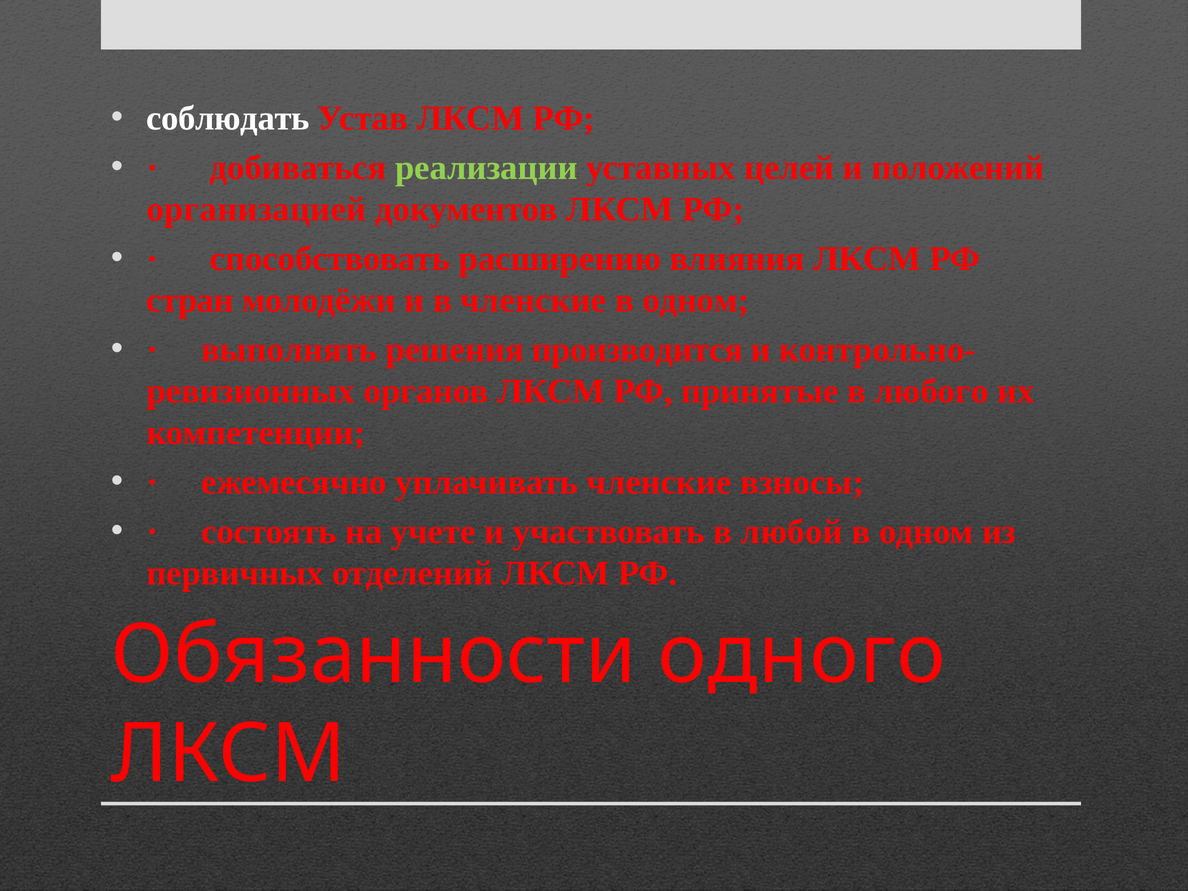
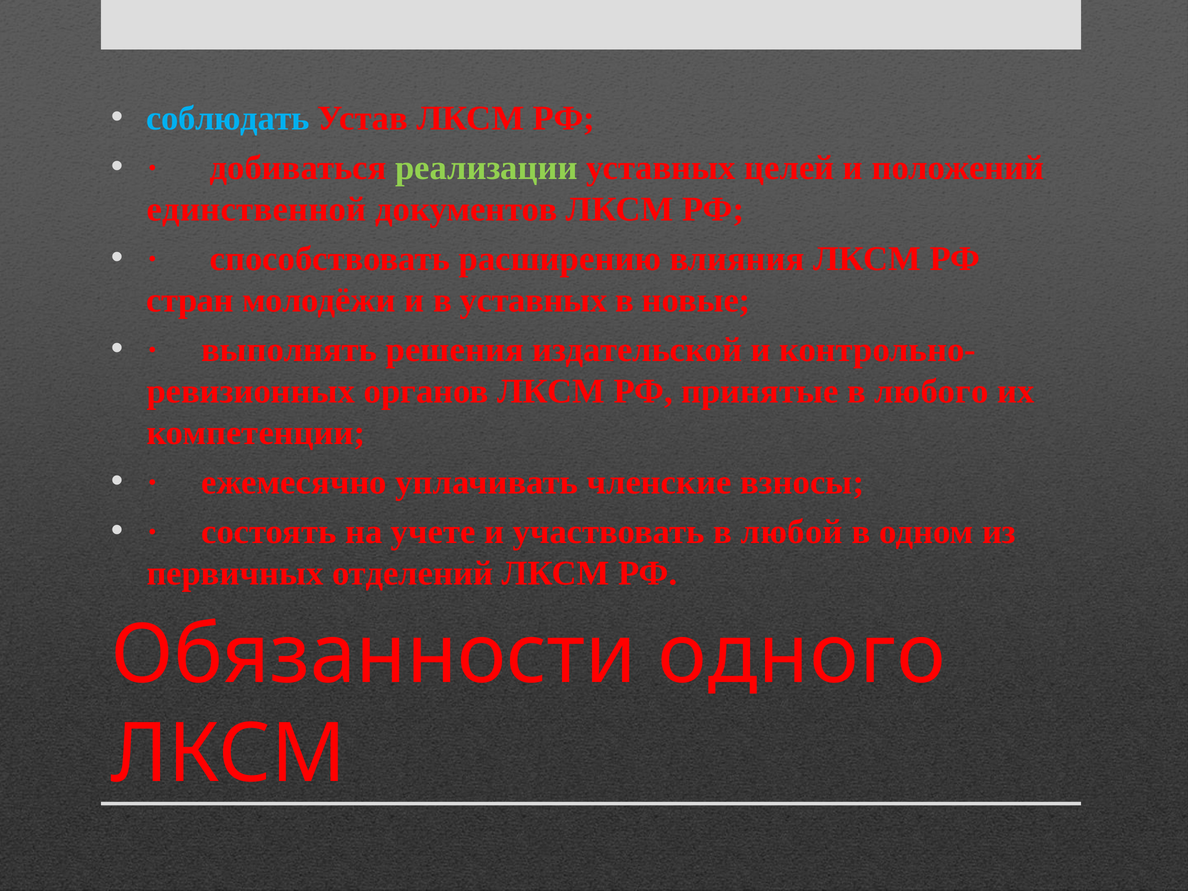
соблюдать colour: white -> light blue
организацией: организацией -> единственной
в членские: членские -> уставных
одном at (696, 300): одном -> новые
производится: производится -> издательской
